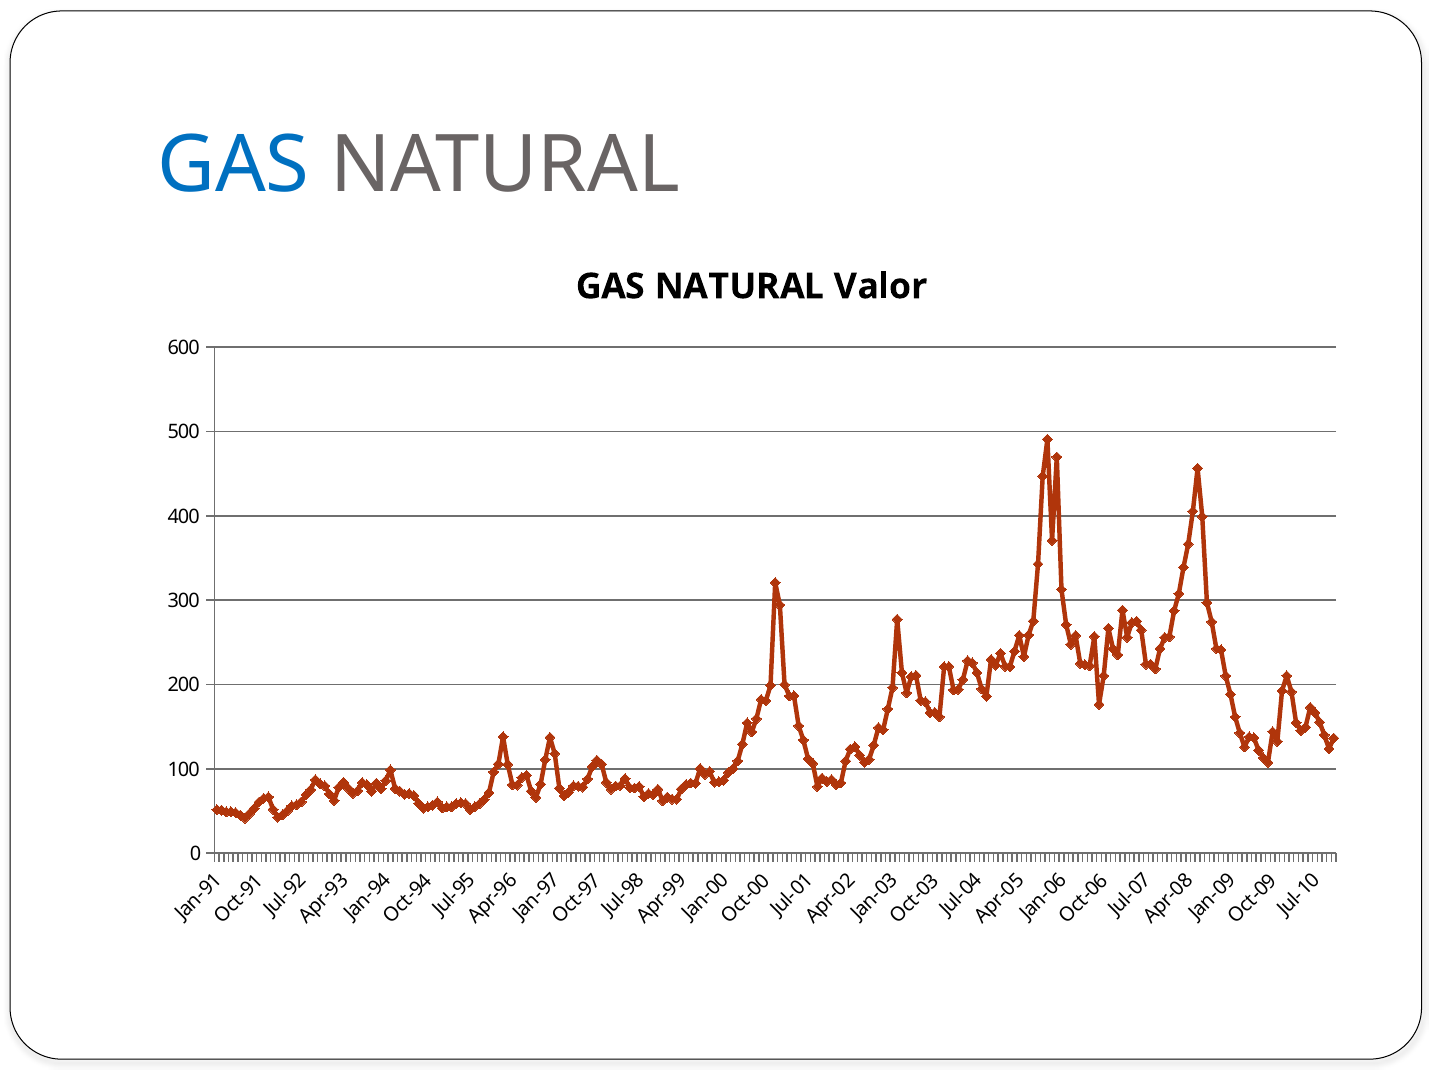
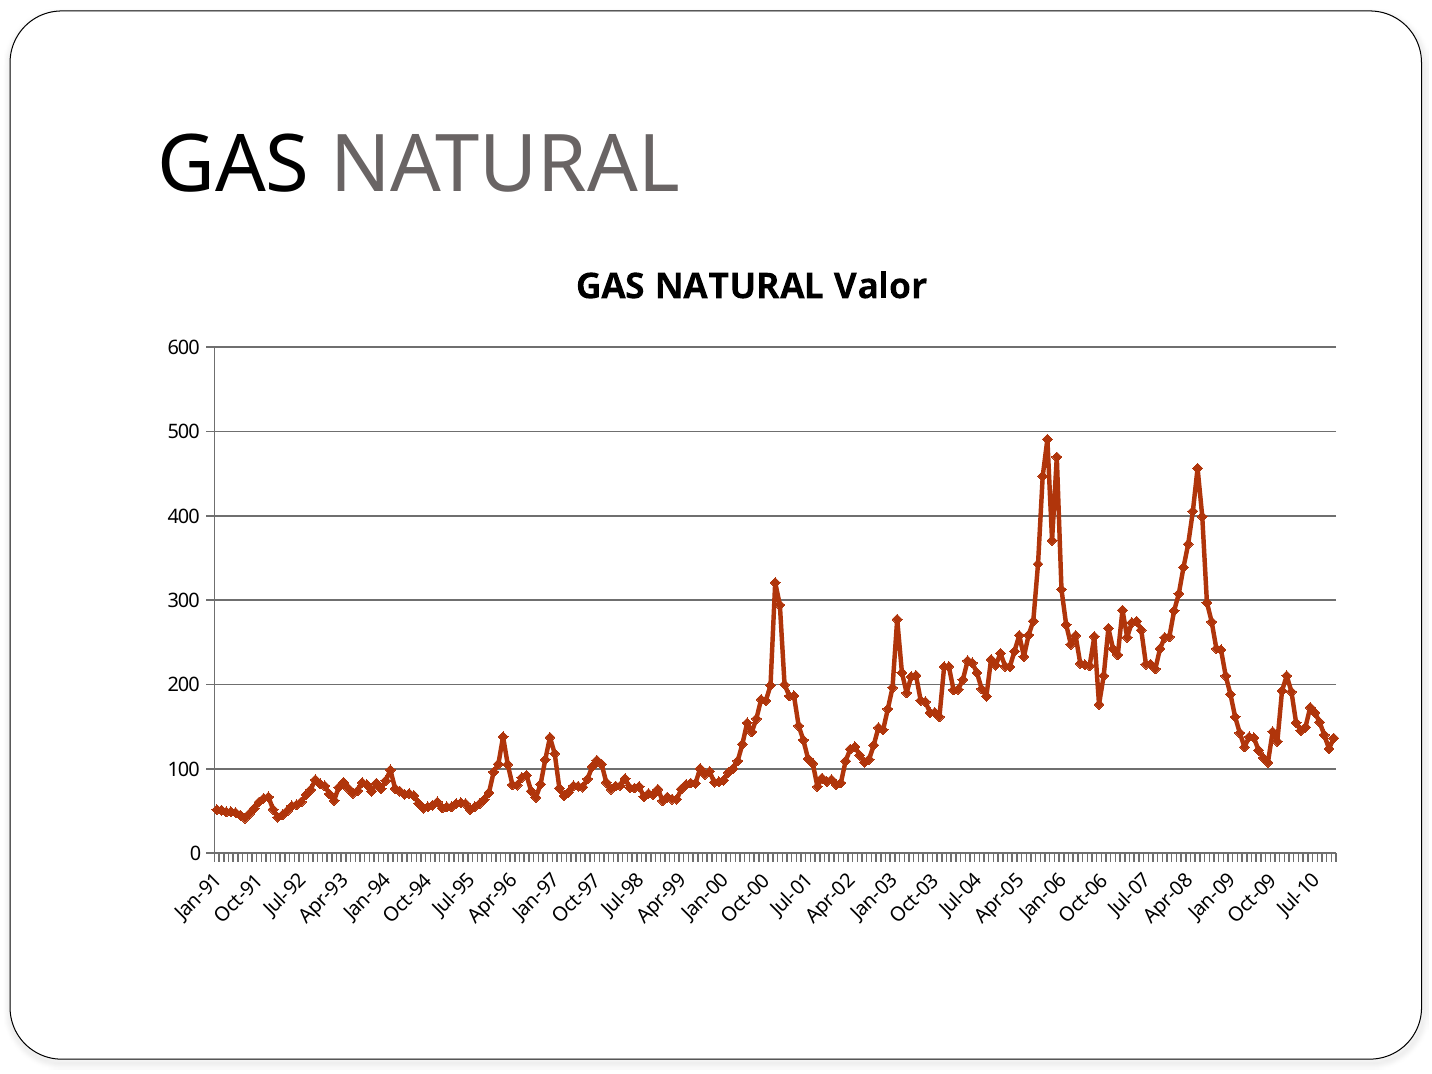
GAS at (233, 165) colour: blue -> black
